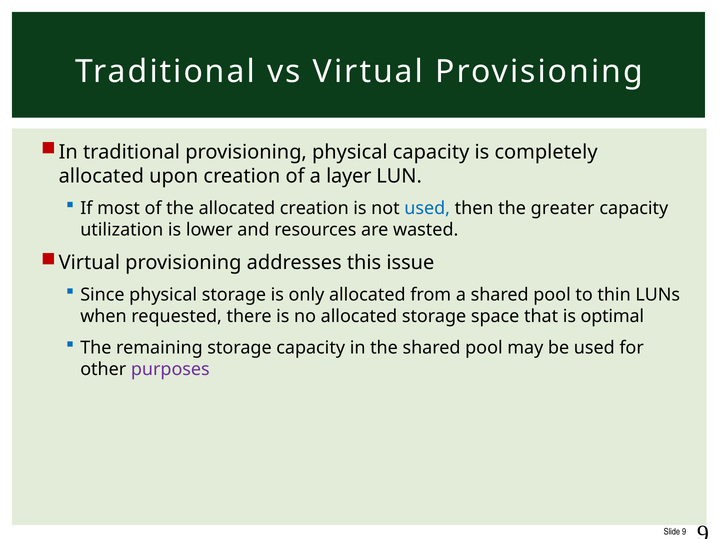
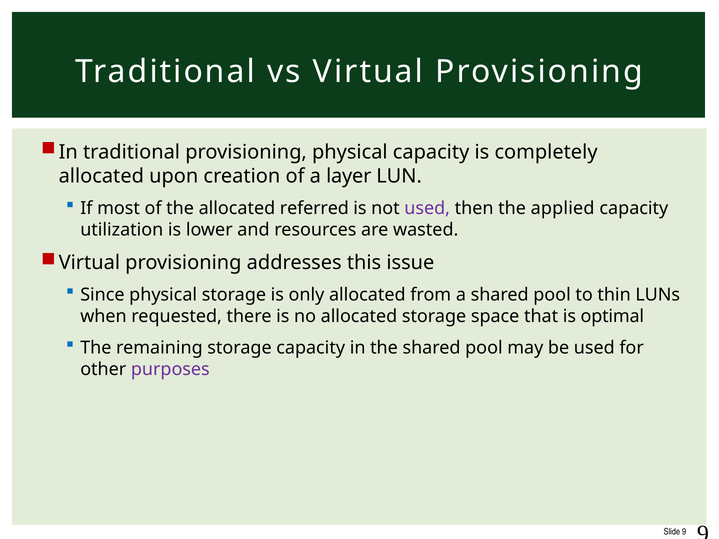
allocated creation: creation -> referred
used at (427, 208) colour: blue -> purple
greater: greater -> applied
